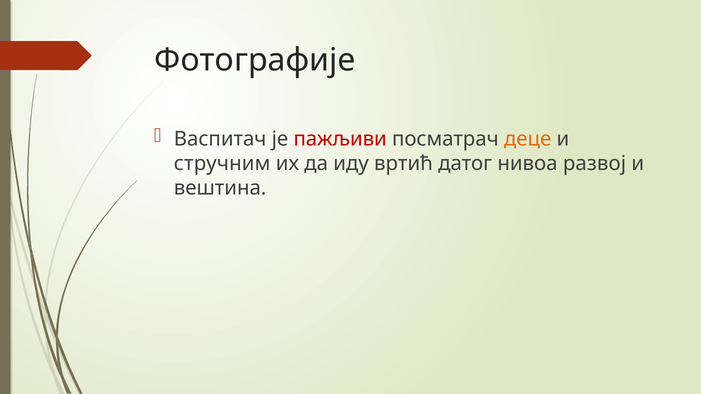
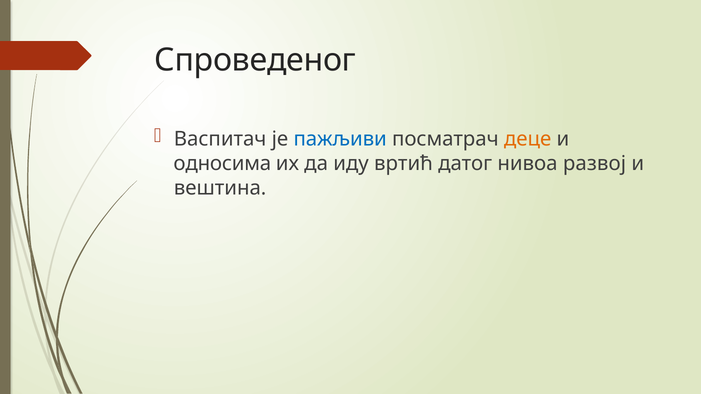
Фотографије: Фотографије -> Спроведеног
пажљиви colour: red -> blue
стручним: стручним -> односима
